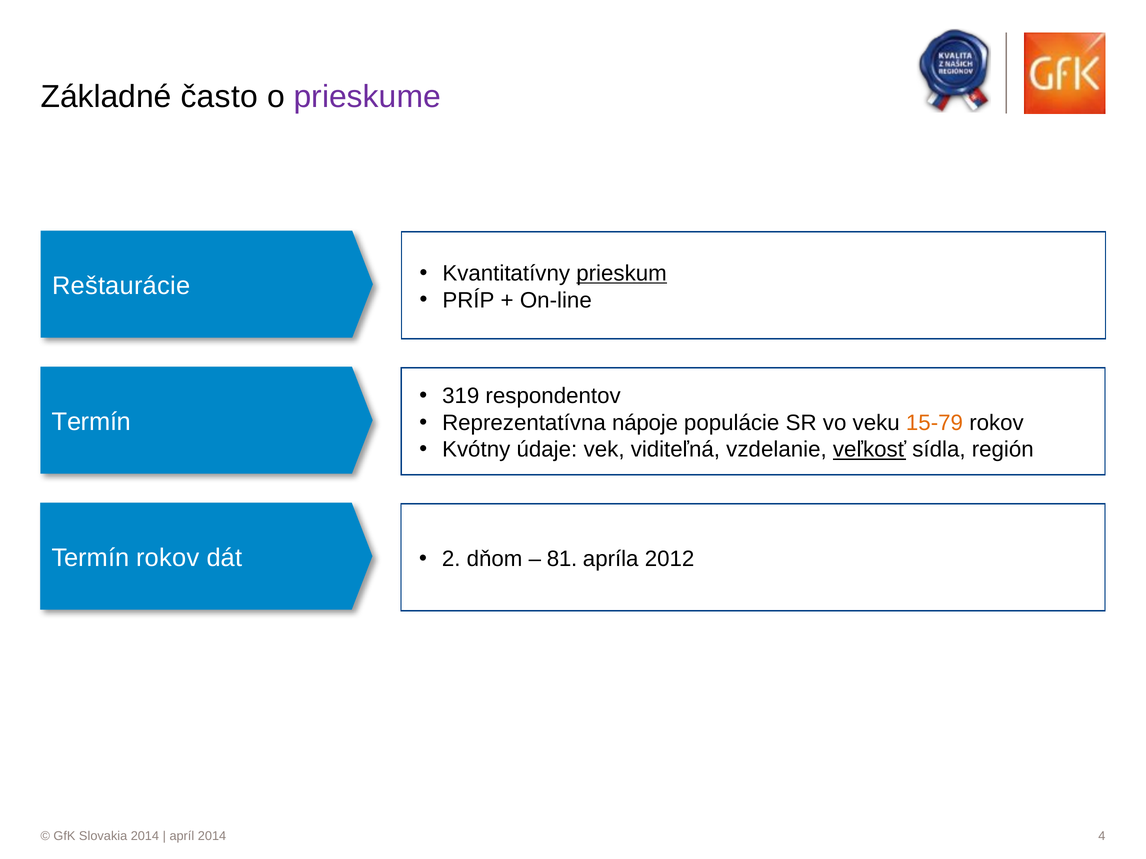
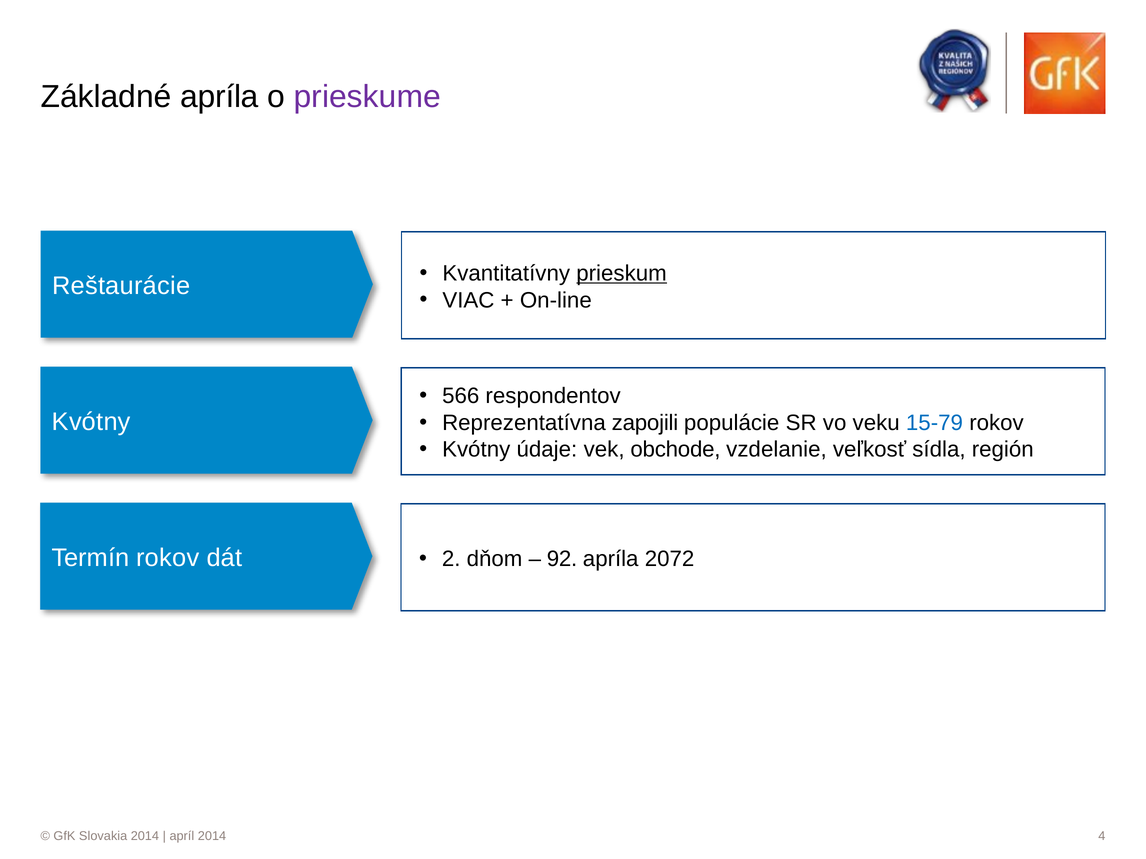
Základné často: často -> apríla
PRÍP: PRÍP -> VIAC
319: 319 -> 566
Termín at (91, 422): Termín -> Kvótny
nápoje: nápoje -> zapojili
15-79 colour: orange -> blue
viditeľná: viditeľná -> obchode
veľkosť underline: present -> none
81: 81 -> 92
2012: 2012 -> 2072
